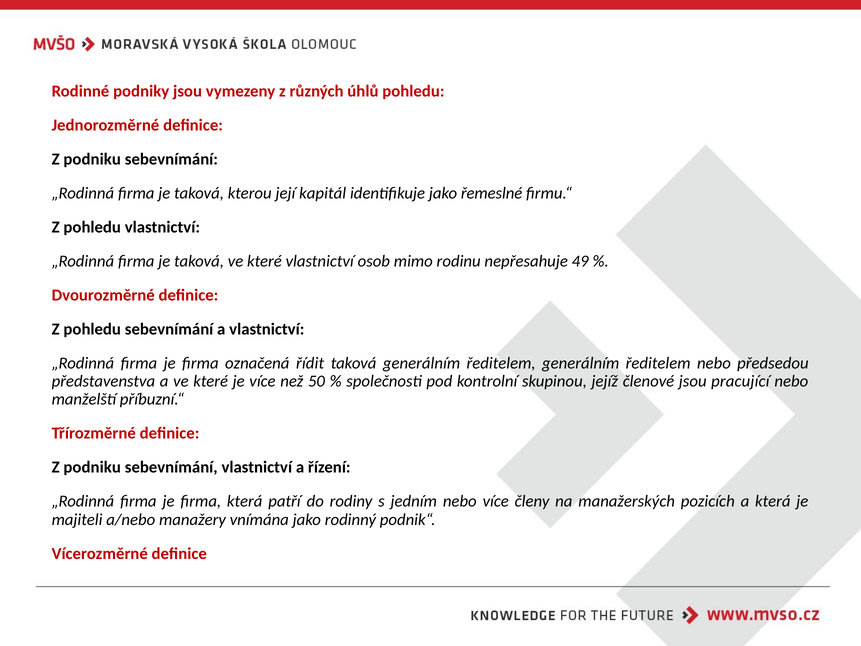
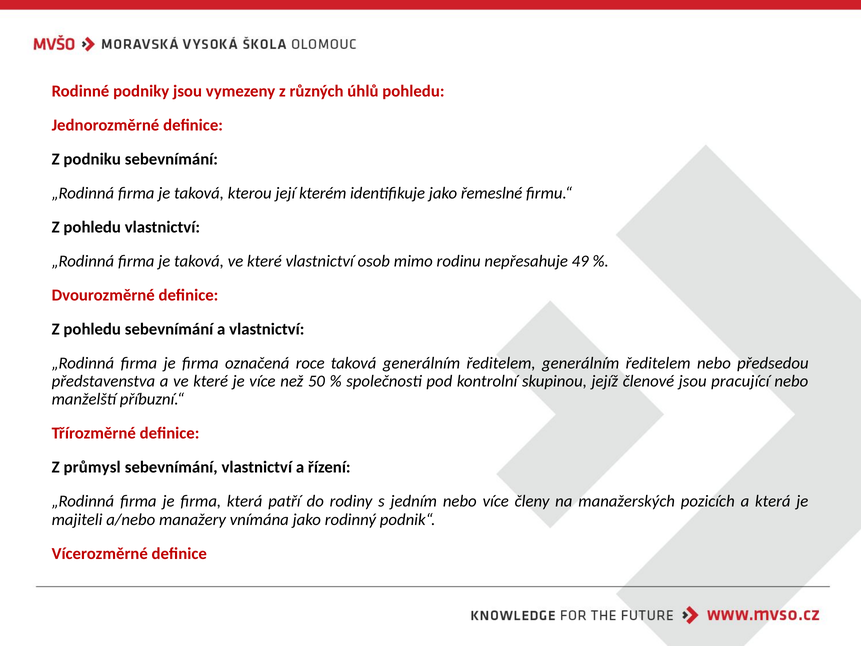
kapitál: kapitál -> kterém
řídit: řídit -> roce
podniku at (92, 467): podniku -> průmysl
